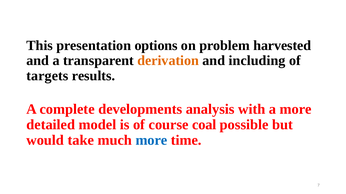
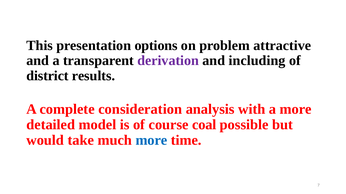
harvested: harvested -> attractive
derivation colour: orange -> purple
targets: targets -> district
developments: developments -> consideration
